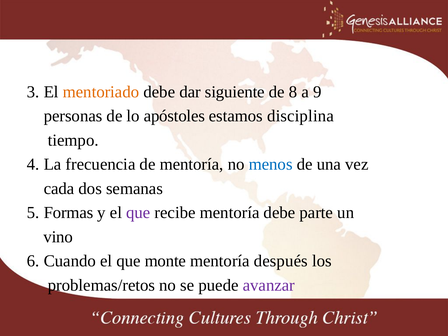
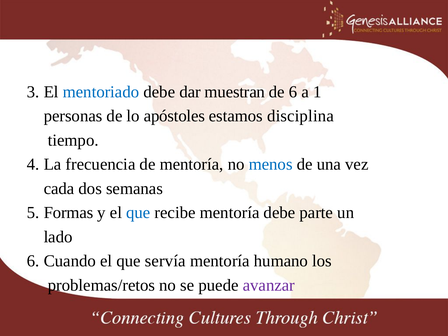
mentoriado colour: orange -> blue
siguiente: siguiente -> muestran
de 8: 8 -> 6
9: 9 -> 1
que at (138, 213) colour: purple -> blue
vino: vino -> lado
monte: monte -> servía
después: después -> humano
